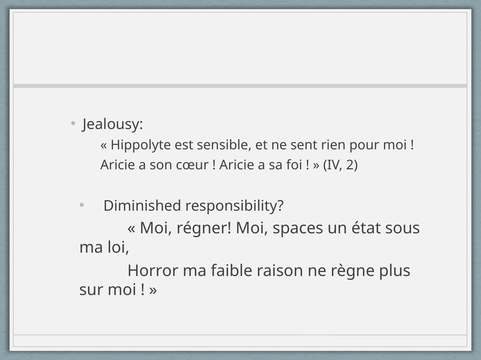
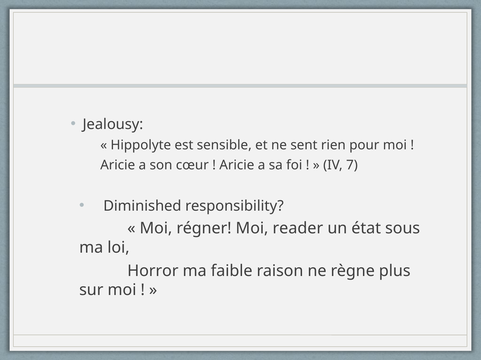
2: 2 -> 7
spaces: spaces -> reader
